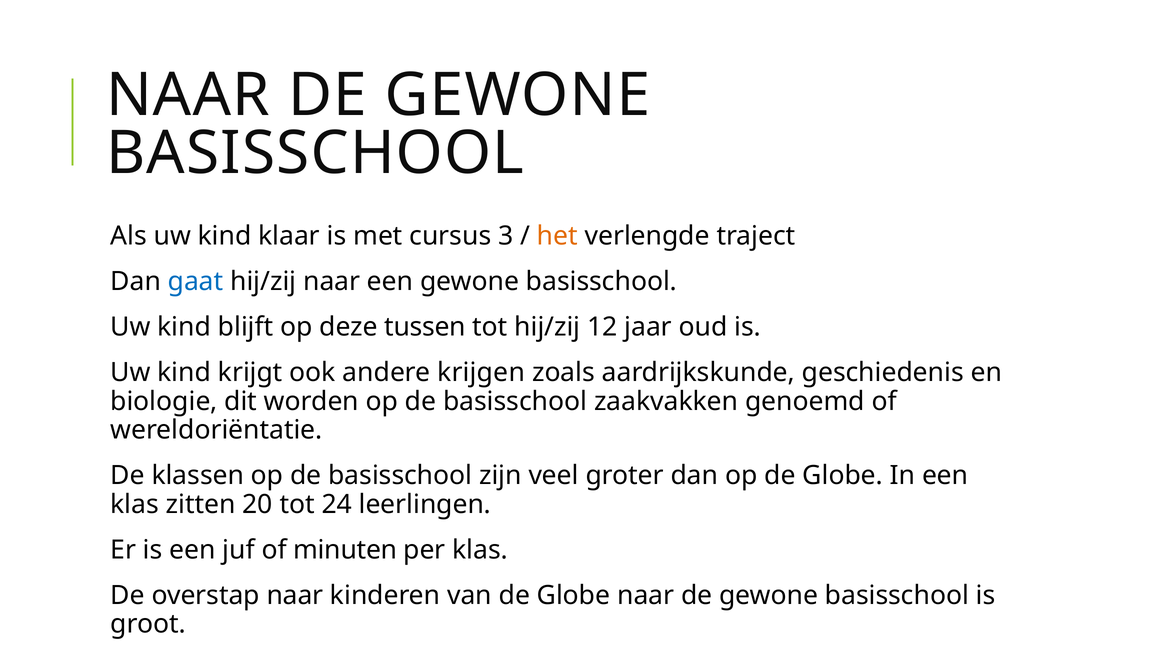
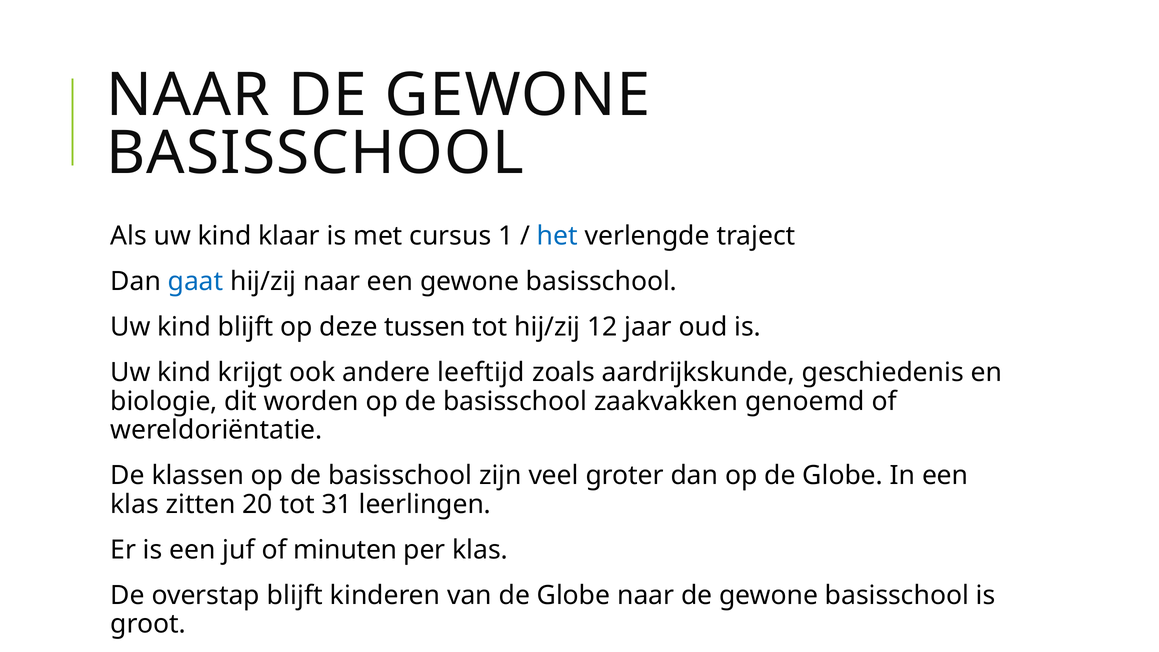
3: 3 -> 1
het colour: orange -> blue
krijgen: krijgen -> leeftijd
24: 24 -> 31
overstap naar: naar -> blijft
